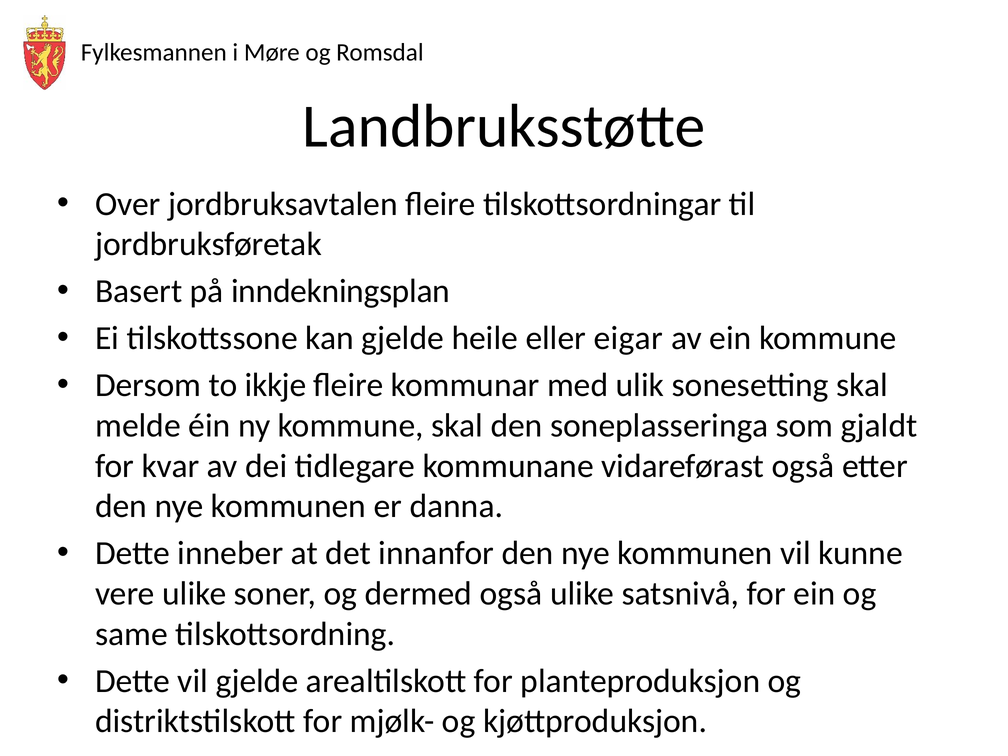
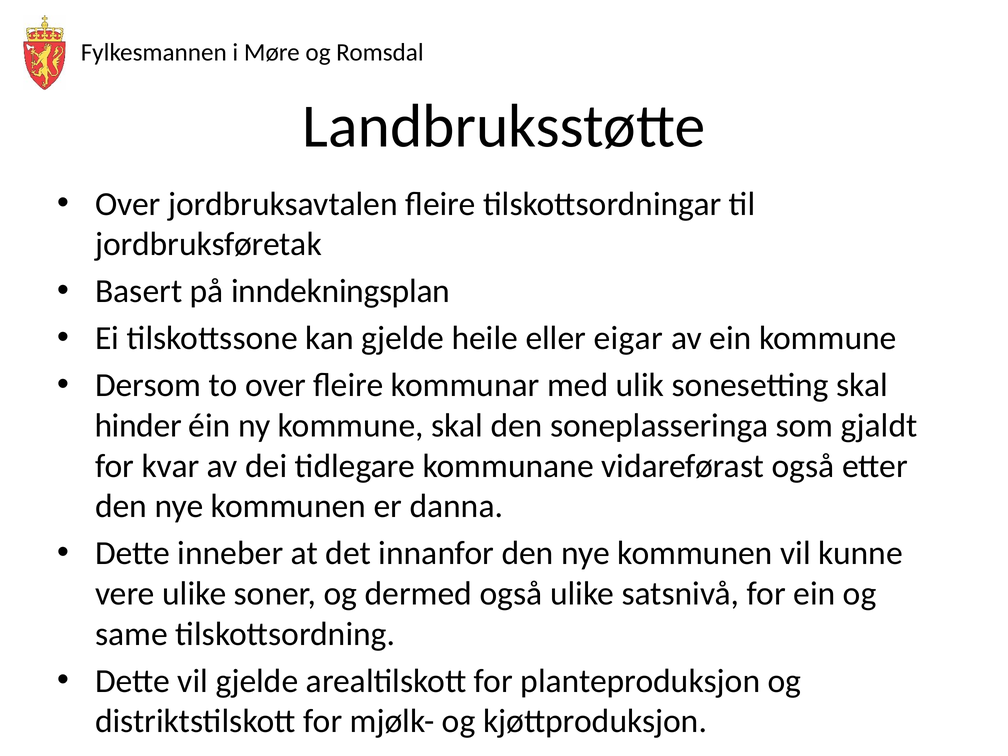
to ikkje: ikkje -> over
melde: melde -> hinder
